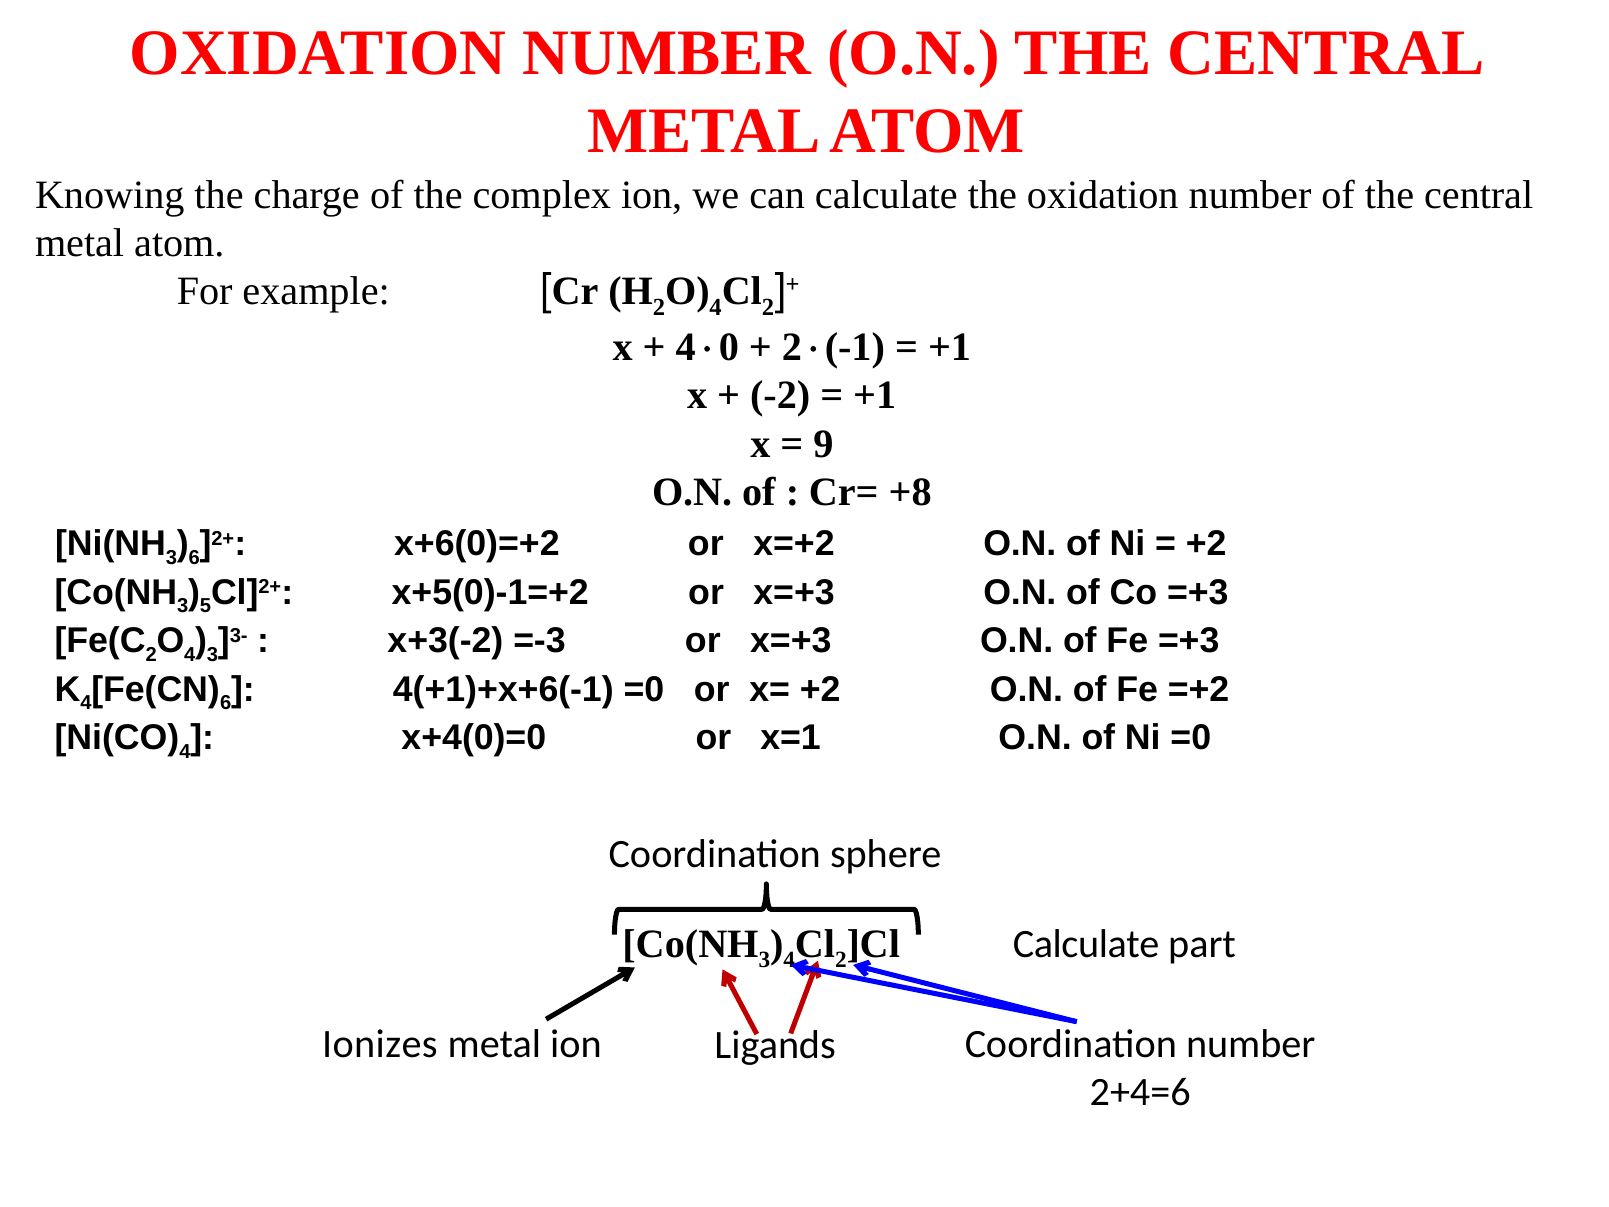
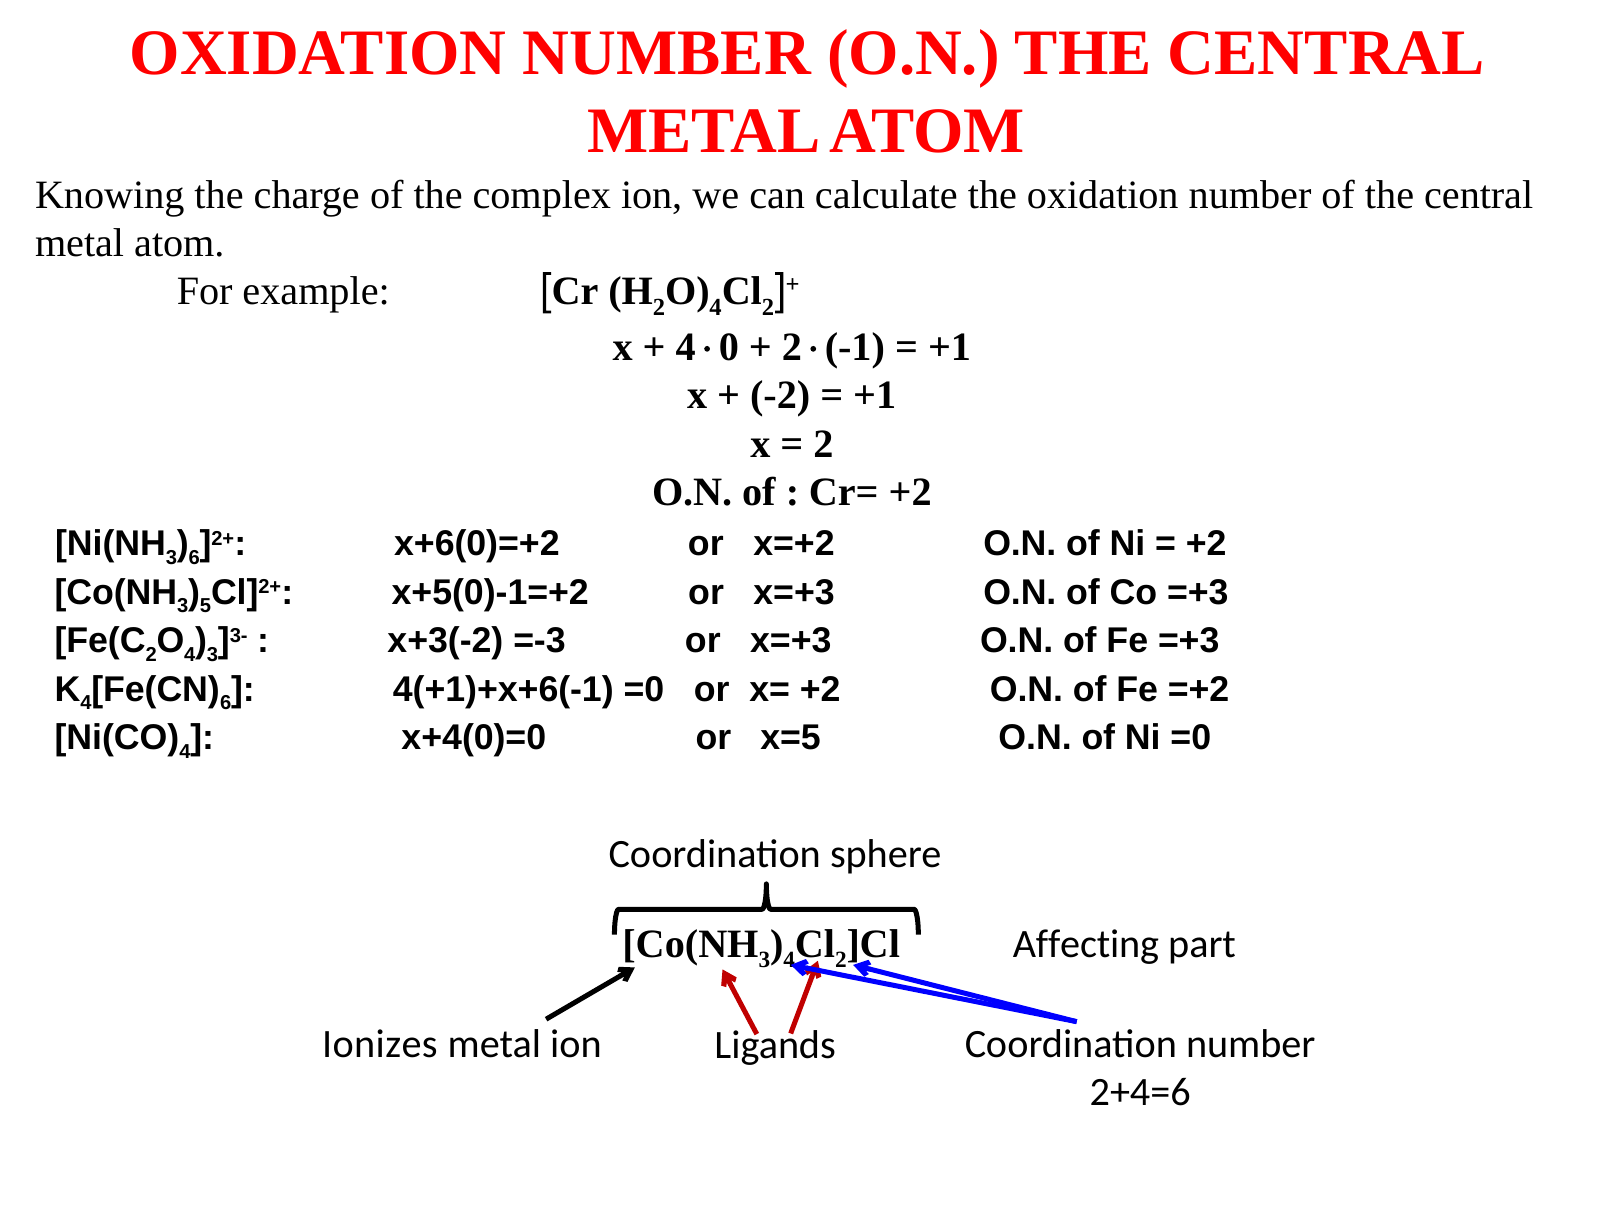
9 at (823, 444): 9 -> 2
Cr= +8: +8 -> +2
x=1: x=1 -> x=5
Calculate at (1086, 944): Calculate -> Affecting
